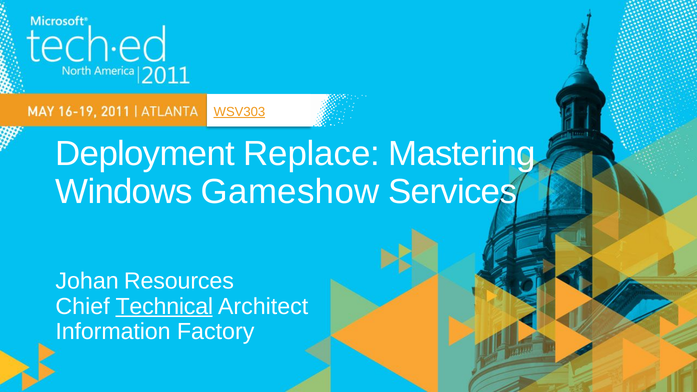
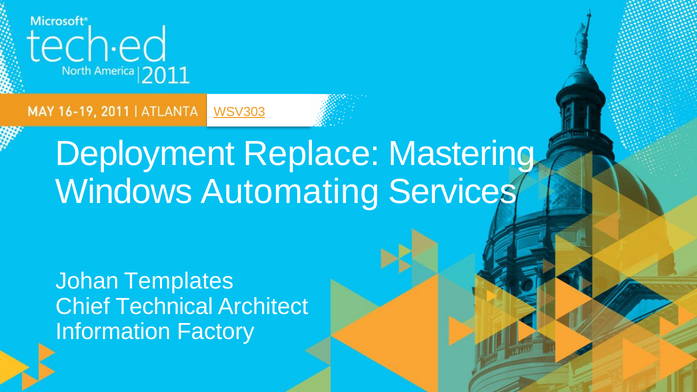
Gameshow: Gameshow -> Automating
Resources: Resources -> Templates
Technical underline: present -> none
